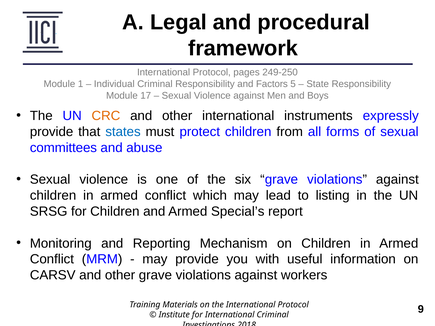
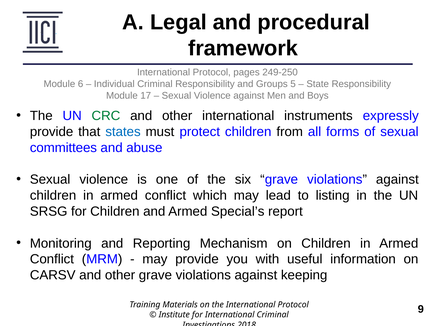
1: 1 -> 6
Factors: Factors -> Groups
CRC colour: orange -> green
workers: workers -> keeping
